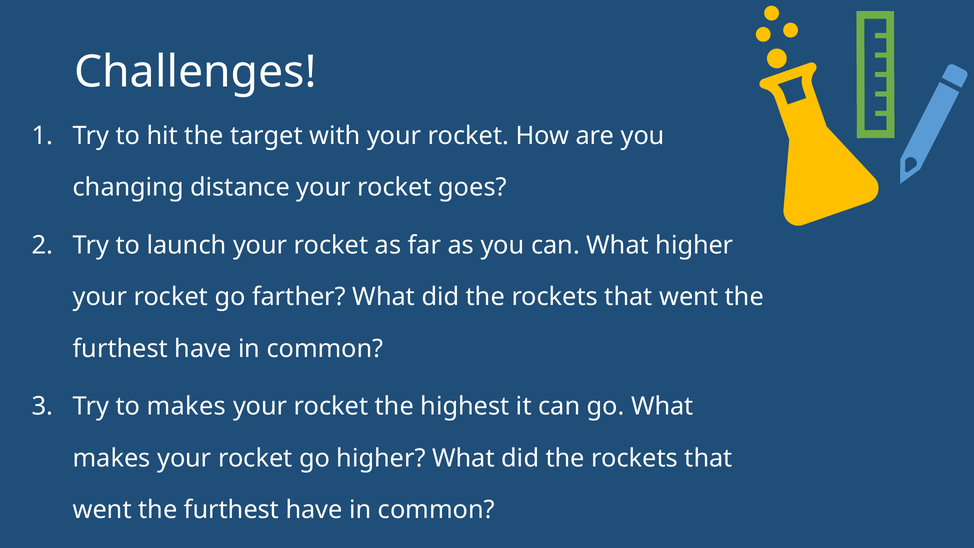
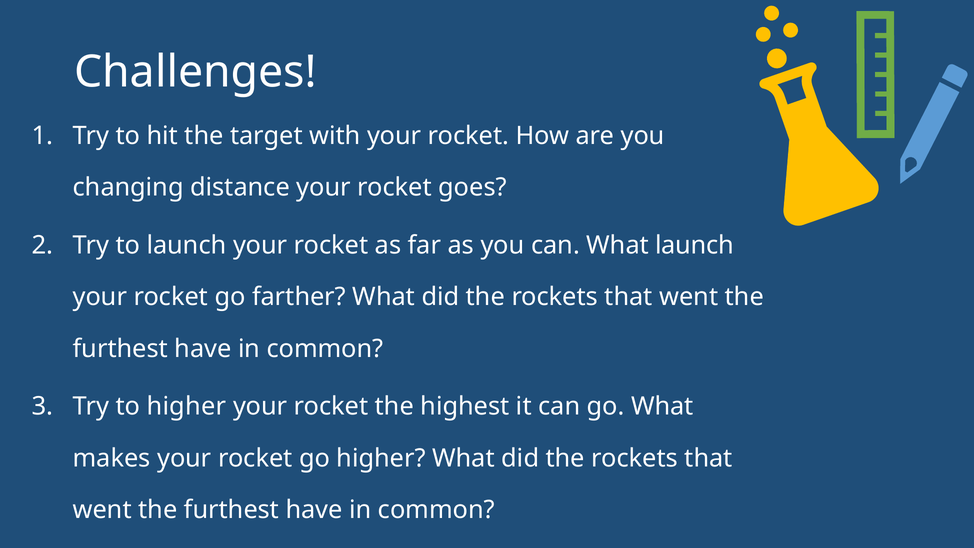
What higher: higher -> launch
to makes: makes -> higher
